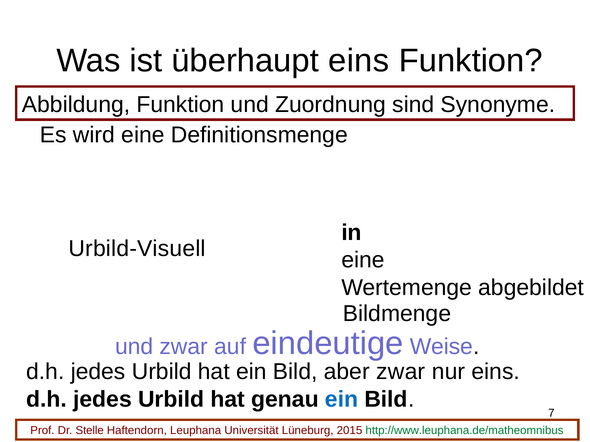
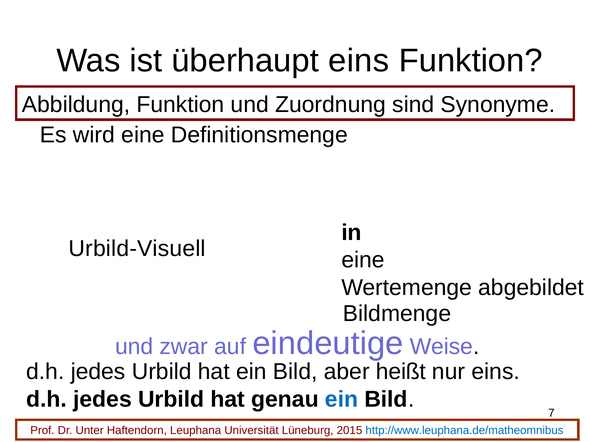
aber zwar: zwar -> heißt
Stelle: Stelle -> Unter
http://www.leuphana.de/matheomnibus colour: green -> blue
